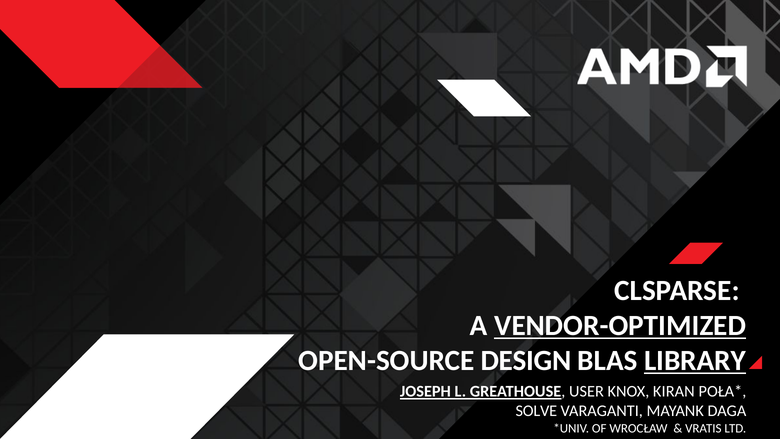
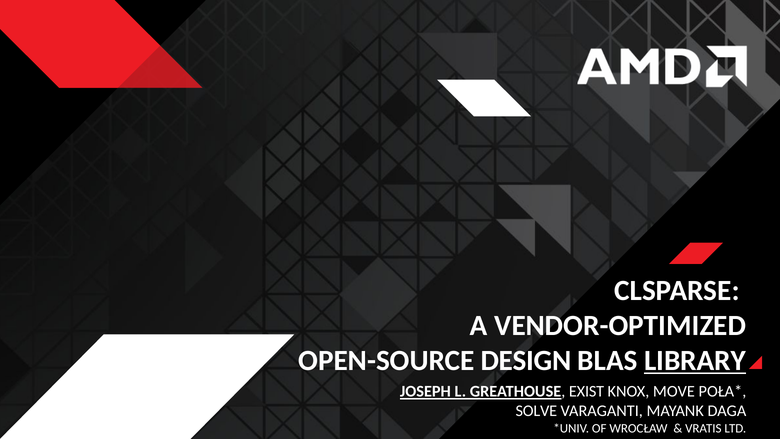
VENDOR-OPTIMIZED underline: present -> none
USER: USER -> EXIST
KIRAN: KIRAN -> MOVE
